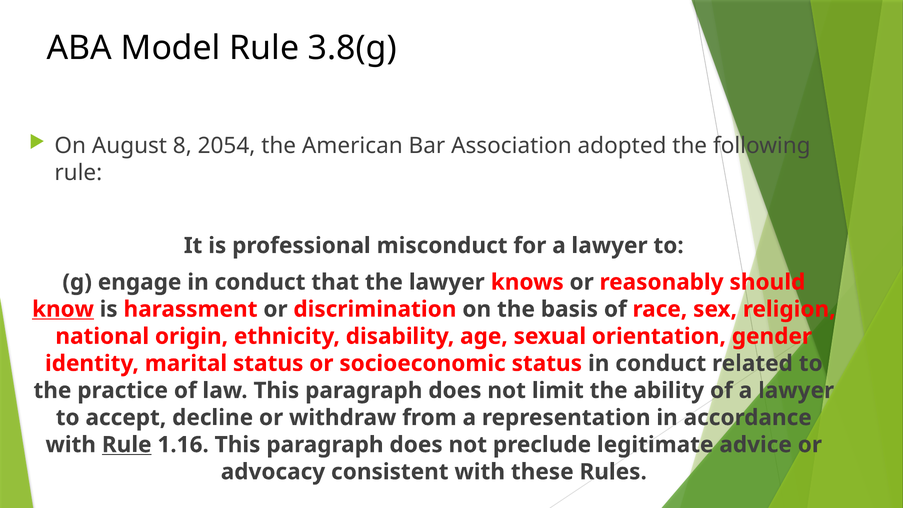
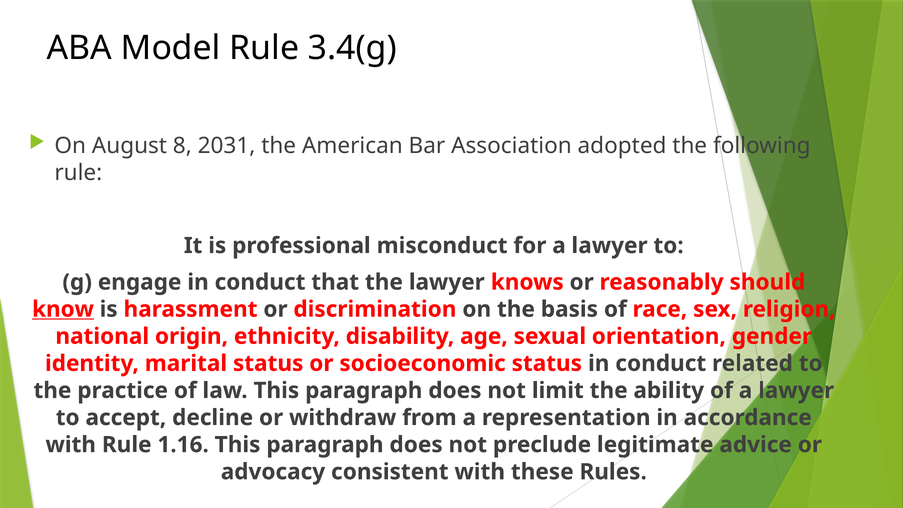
3.8(g: 3.8(g -> 3.4(g
2054: 2054 -> 2031
Rule at (127, 445) underline: present -> none
